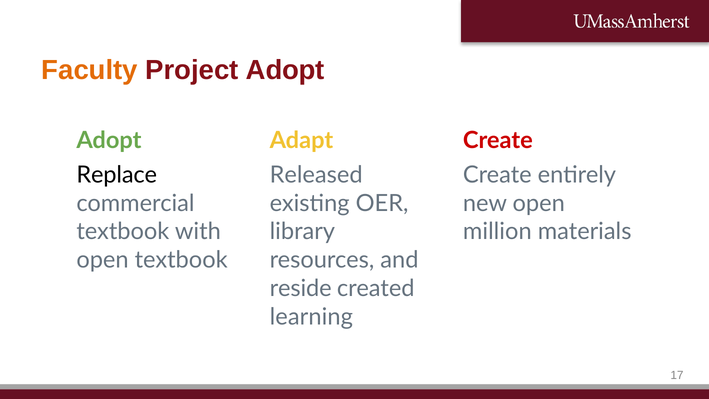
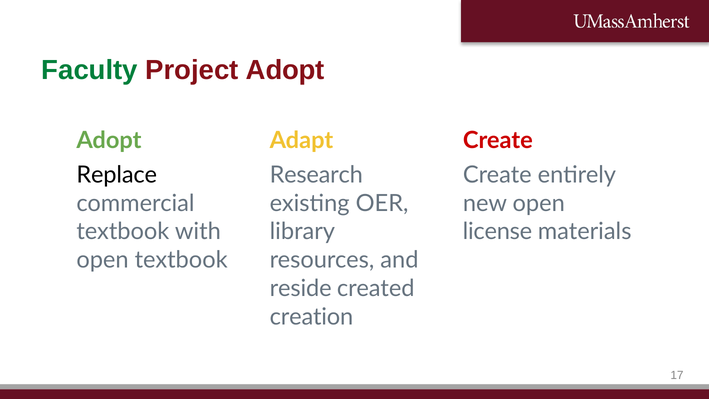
Faculty colour: orange -> green
Released: Released -> Research
million: million -> license
learning: learning -> creation
